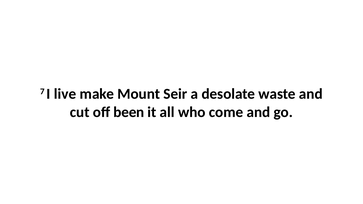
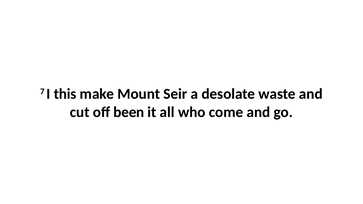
live: live -> this
